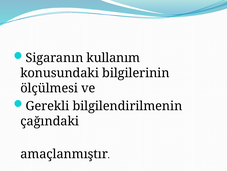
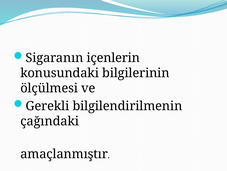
kullanım: kullanım -> içenlerin
